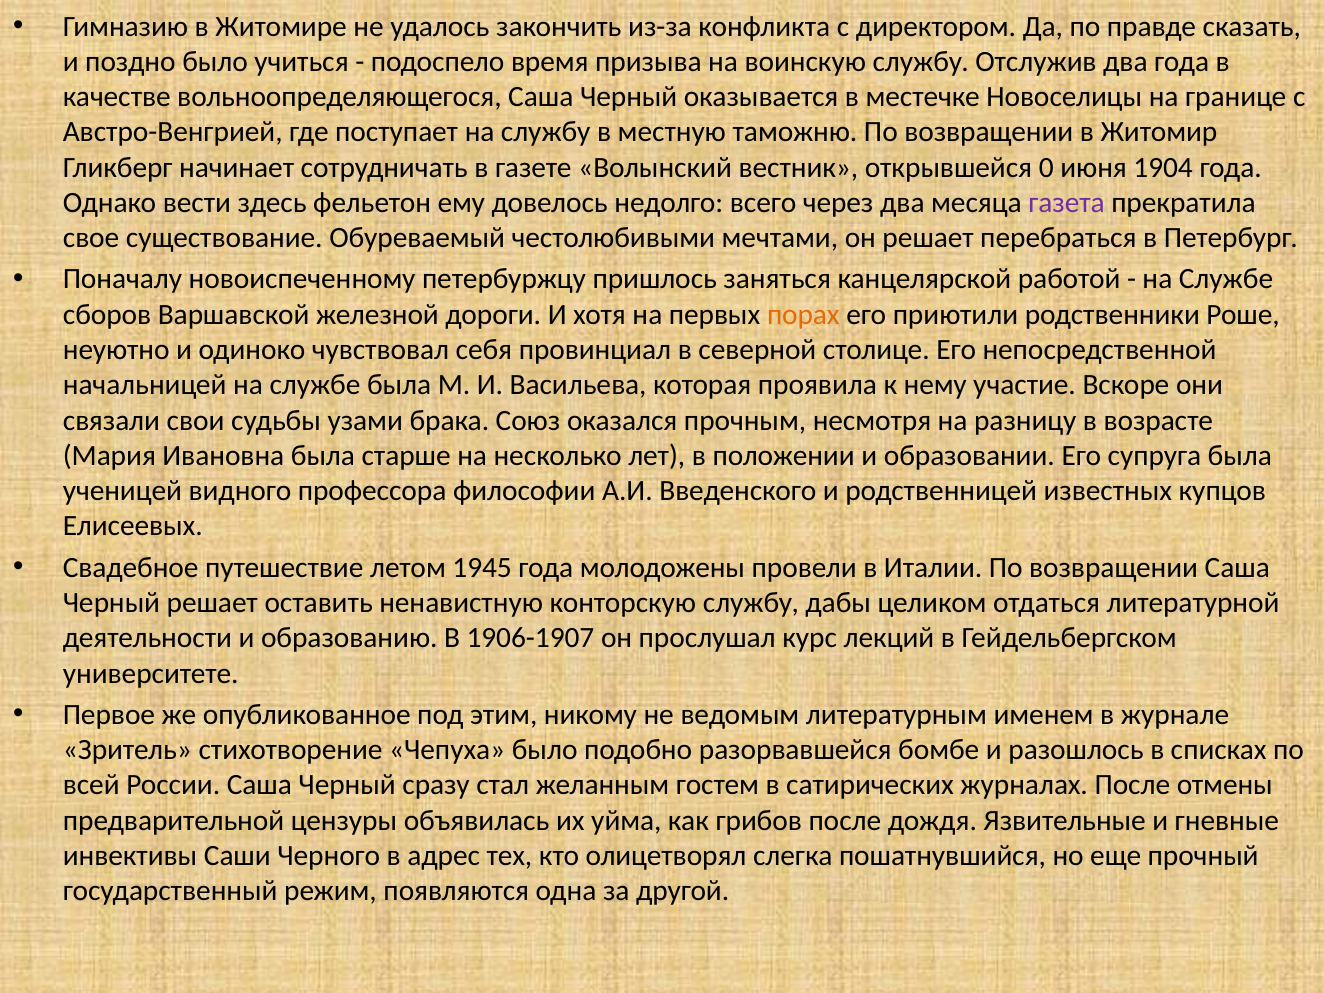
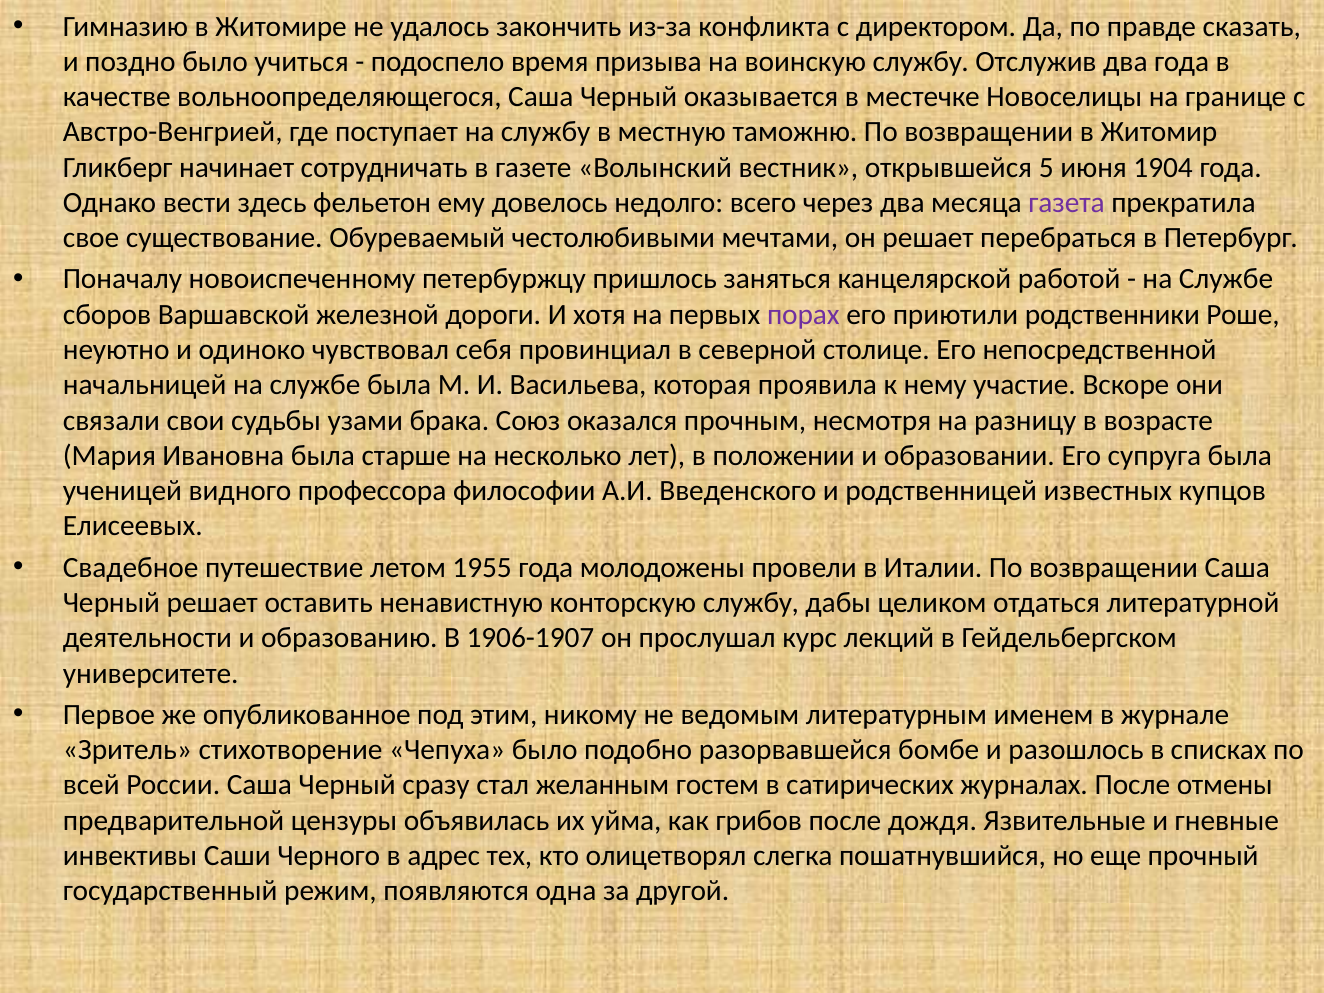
0: 0 -> 5
порах colour: orange -> purple
1945: 1945 -> 1955
